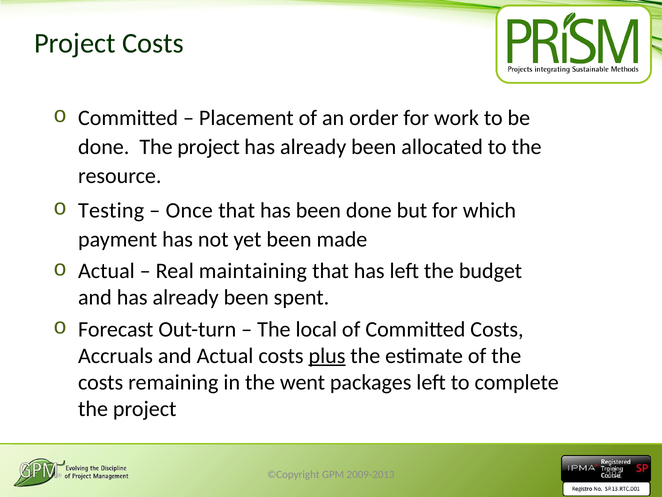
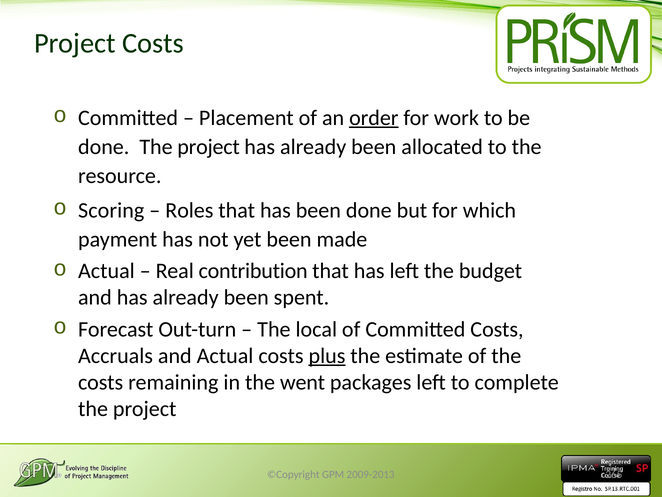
order underline: none -> present
Testing: Testing -> Scoring
Once: Once -> Roles
maintaining: maintaining -> contribution
291: 291 -> 265
